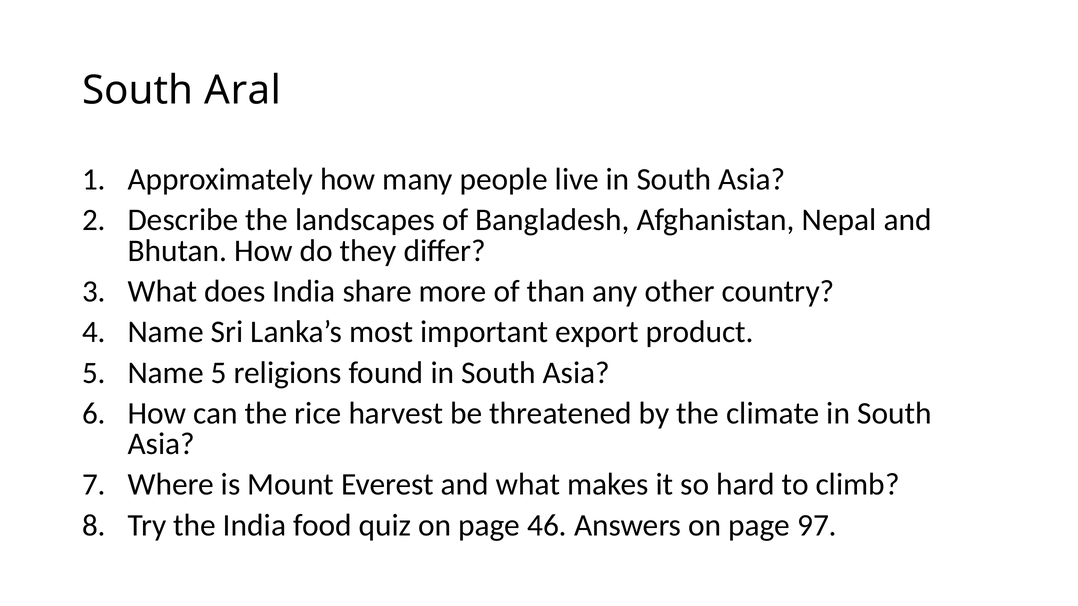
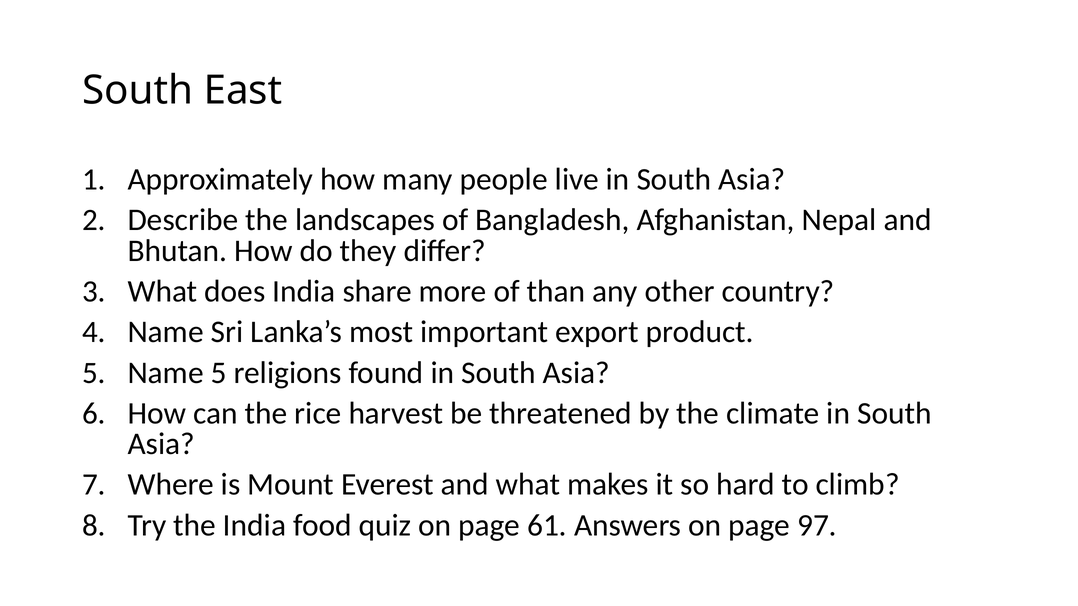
Aral: Aral -> East
46: 46 -> 61
